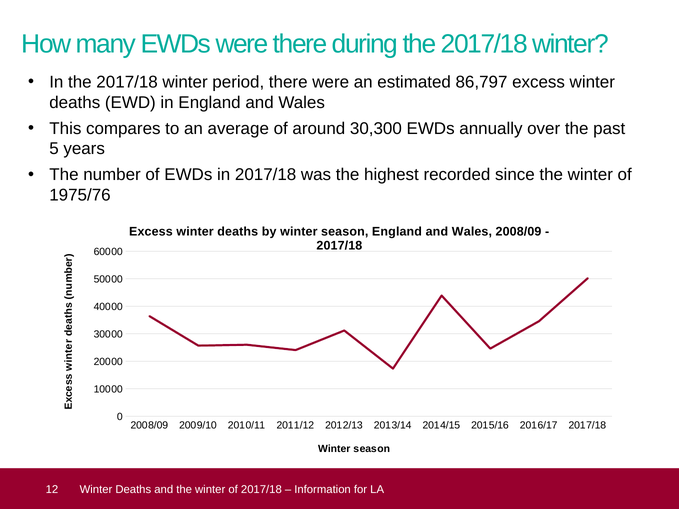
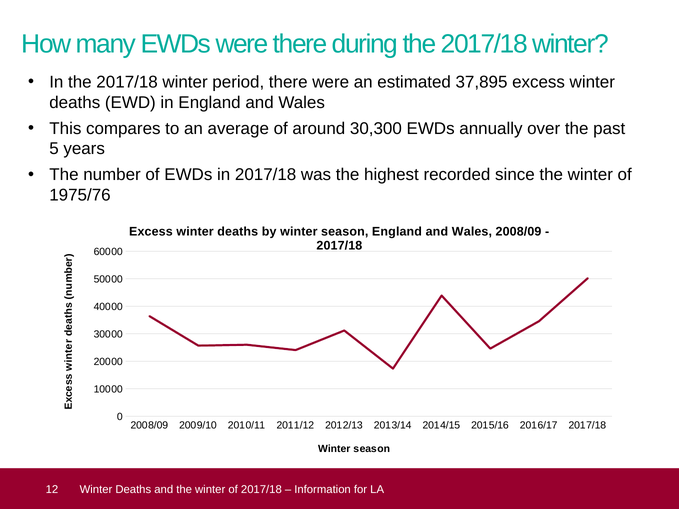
86,797: 86,797 -> 37,895
